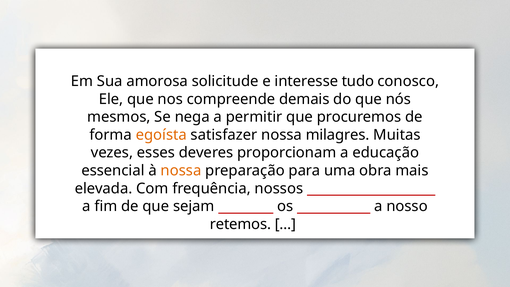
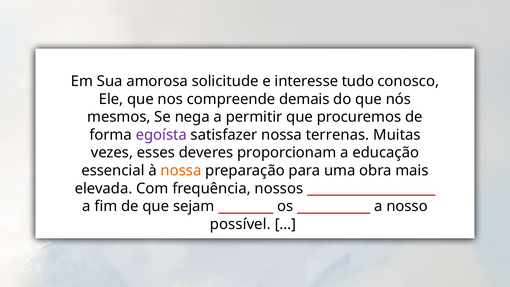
egoísta colour: orange -> purple
milagres: milagres -> terrenas
retemos: retemos -> possível
